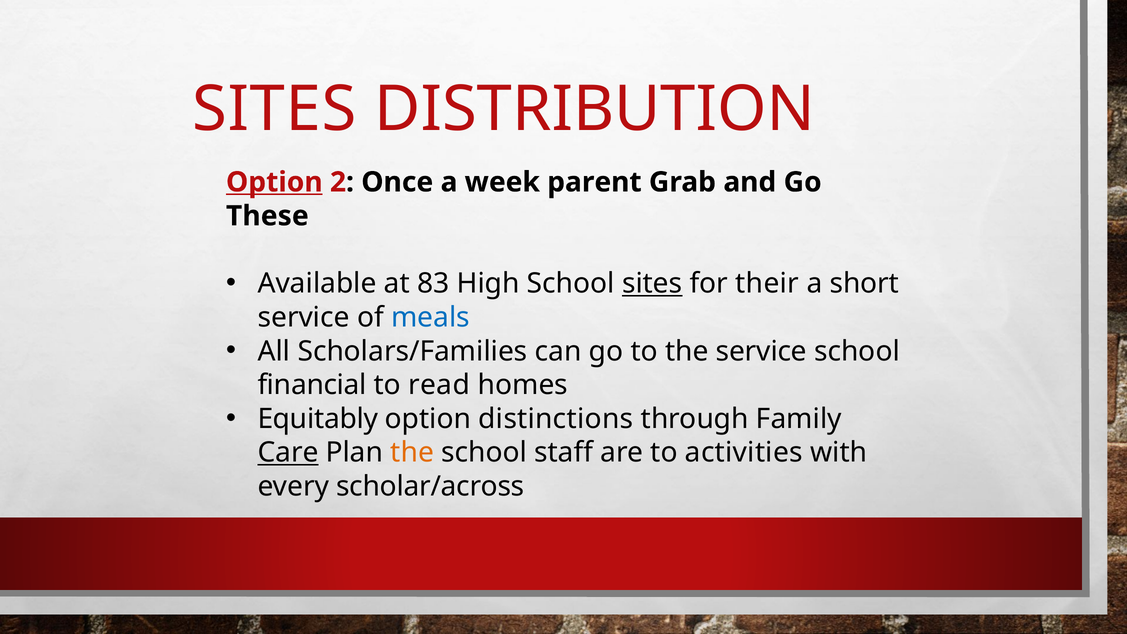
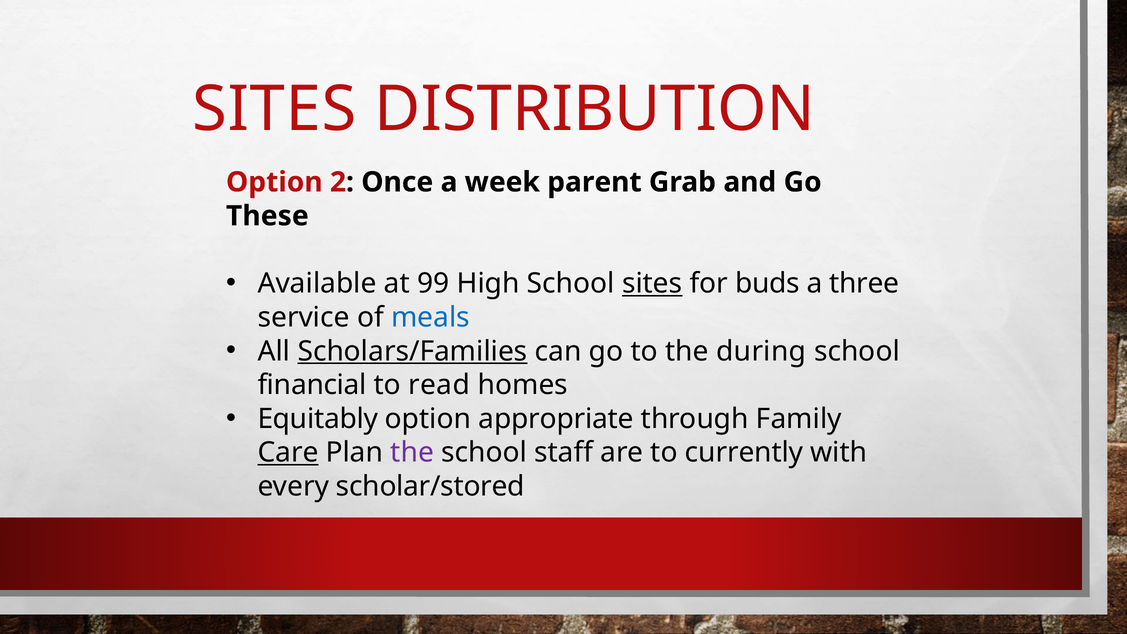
Option at (274, 182) underline: present -> none
83: 83 -> 99
their: their -> buds
short: short -> three
Scholars/Families underline: none -> present
the service: service -> during
distinctions: distinctions -> appropriate
the at (412, 453) colour: orange -> purple
activities: activities -> currently
scholar/across: scholar/across -> scholar/stored
